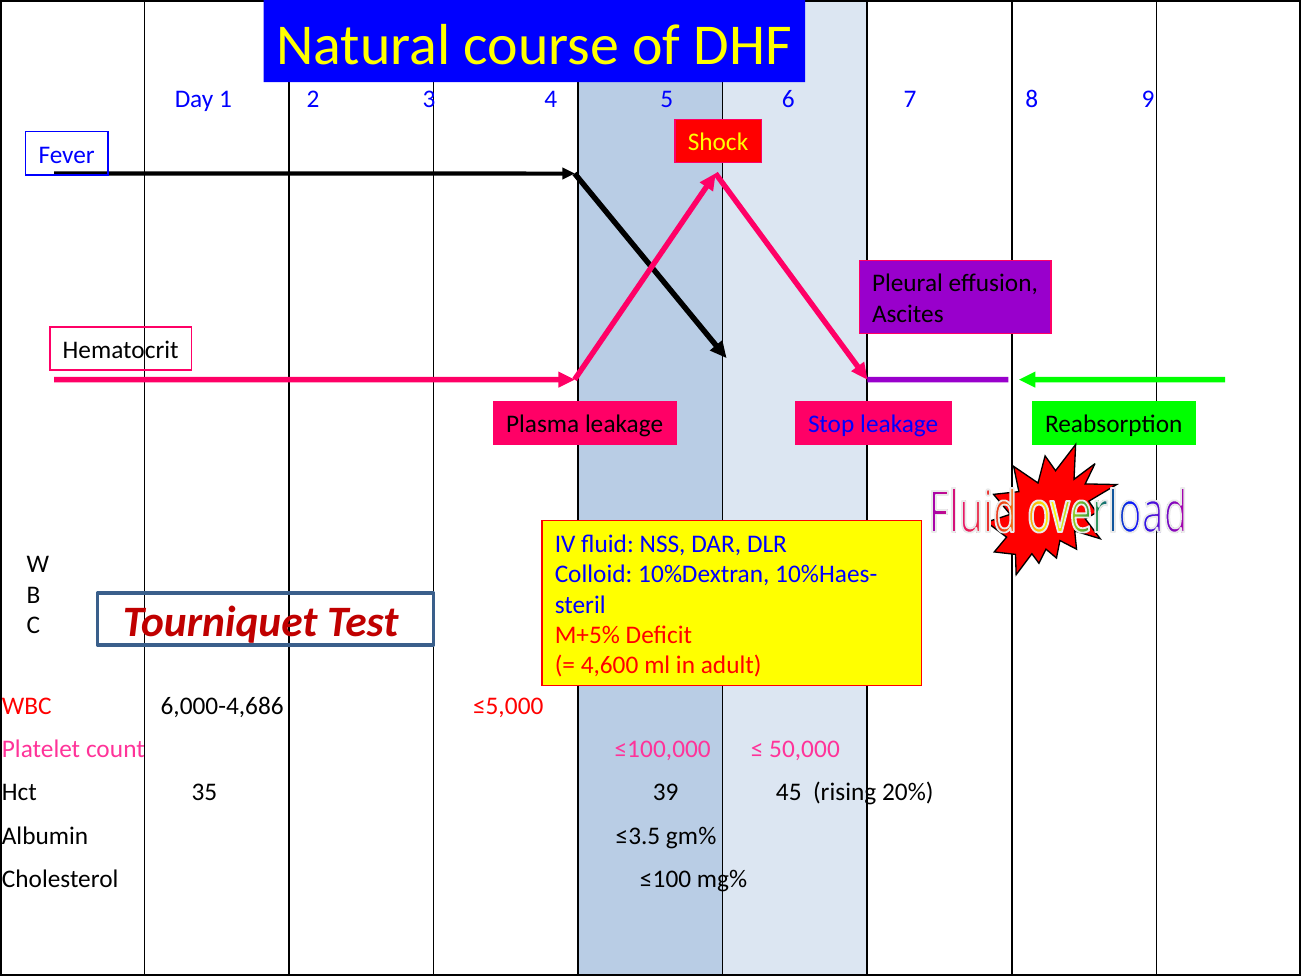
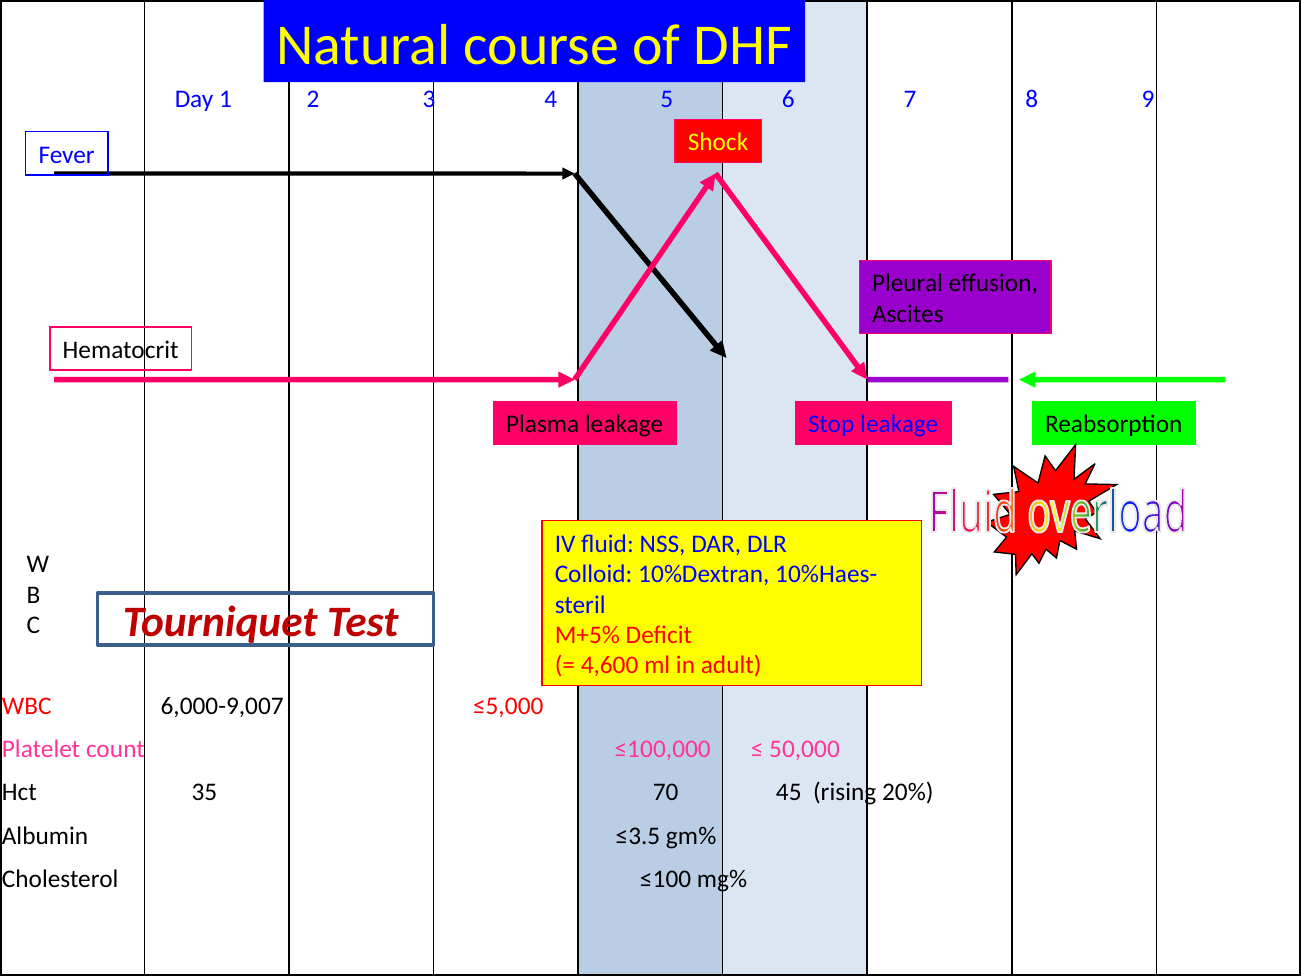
6,000-4,686: 6,000-4,686 -> 6,000-9,007
39: 39 -> 70
